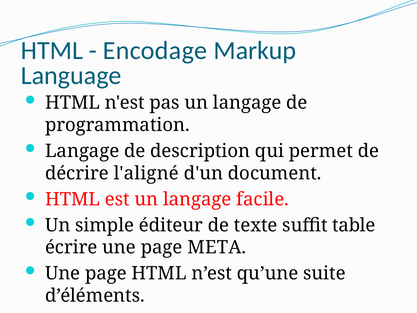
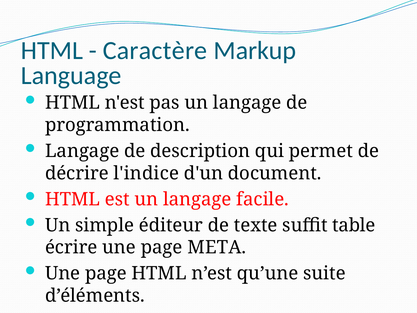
Encodage: Encodage -> Caractère
l'aligné: l'aligné -> l'indice
